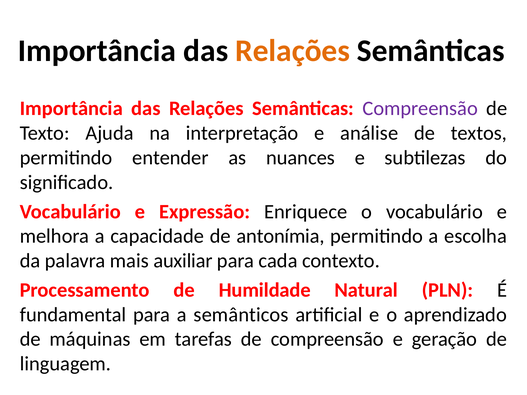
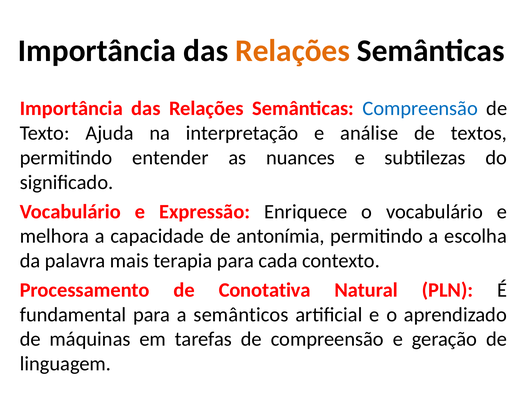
Compreensão at (420, 109) colour: purple -> blue
auxiliar: auxiliar -> terapia
Humildade: Humildade -> Conotativa
